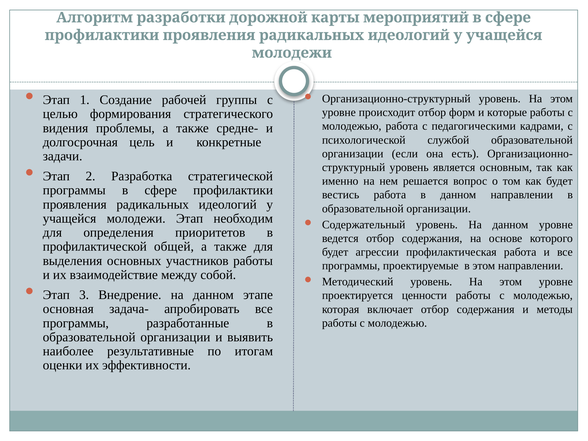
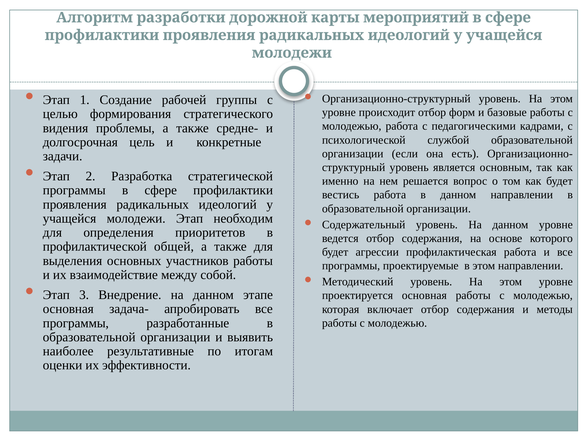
которые: которые -> базовые
проектируется ценности: ценности -> основная
